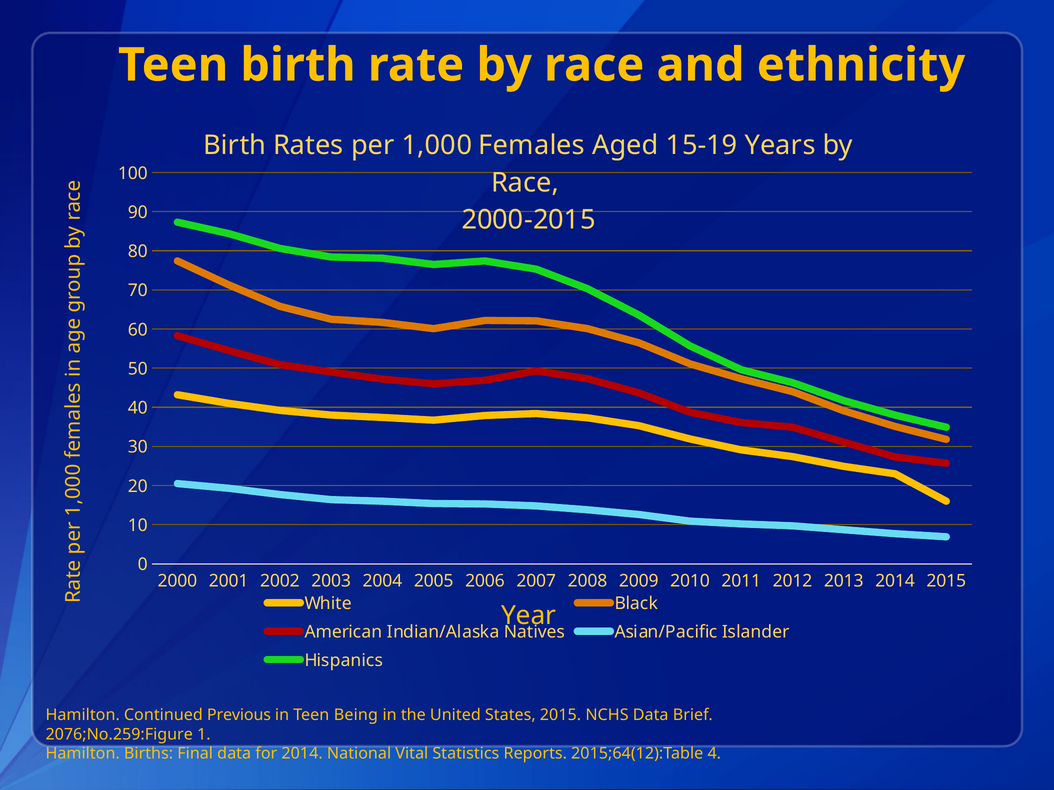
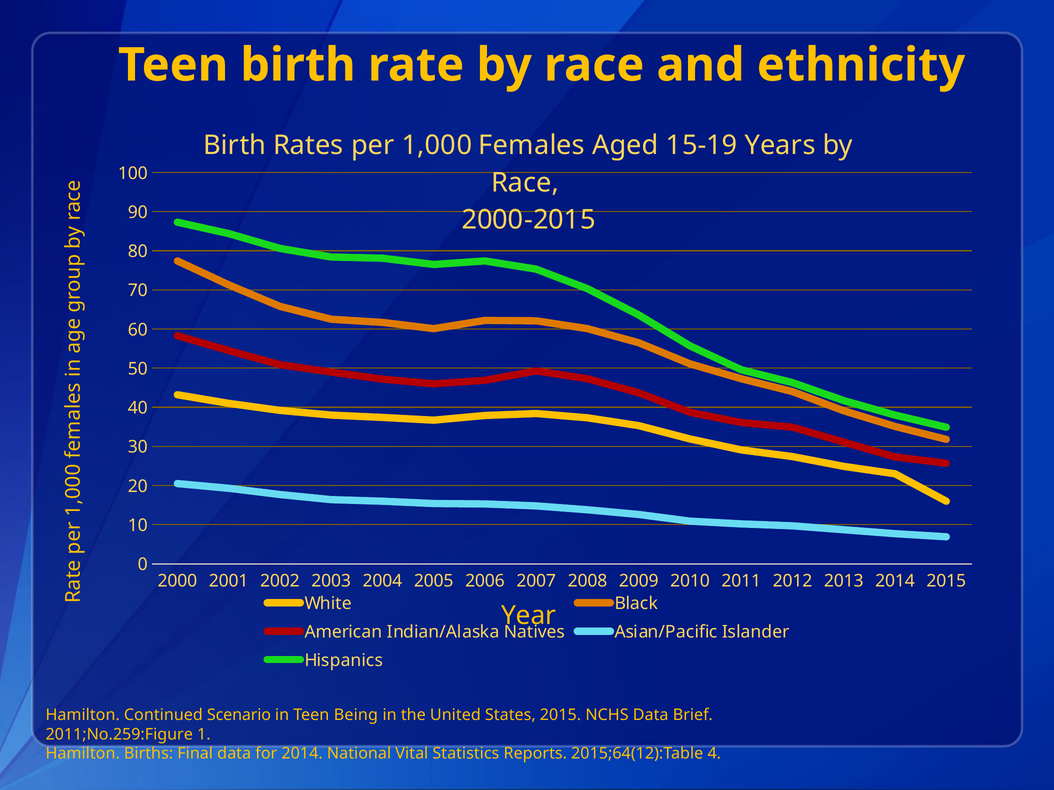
Previous: Previous -> Scenario
2076;No.259:Figure: 2076;No.259:Figure -> 2011;No.259:Figure
